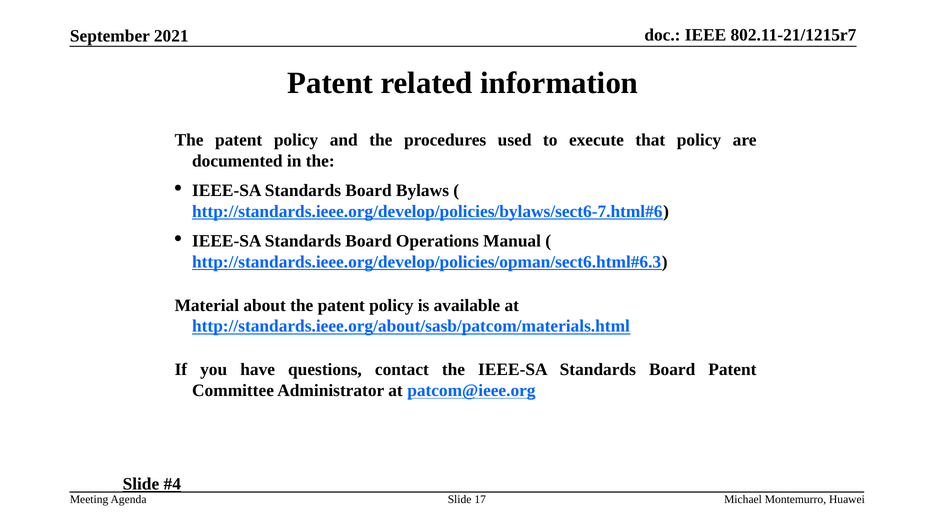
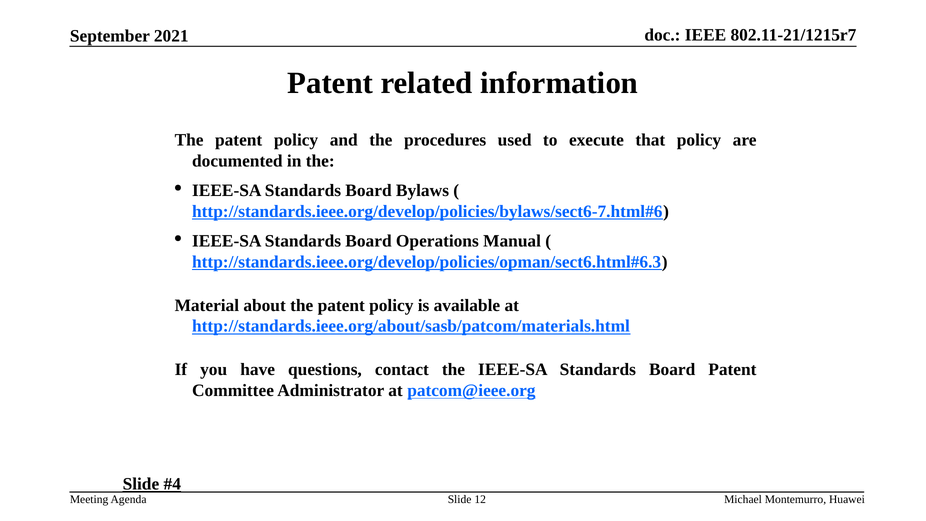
17: 17 -> 12
